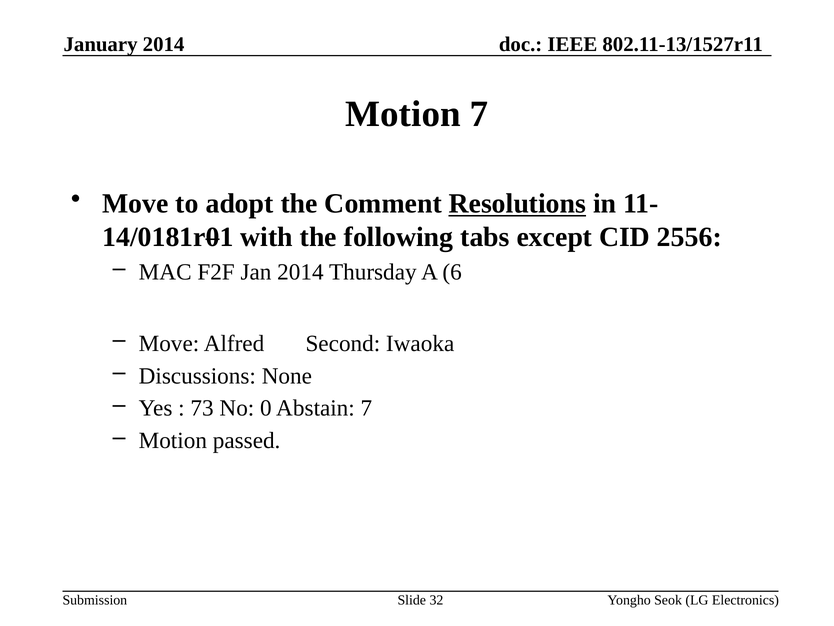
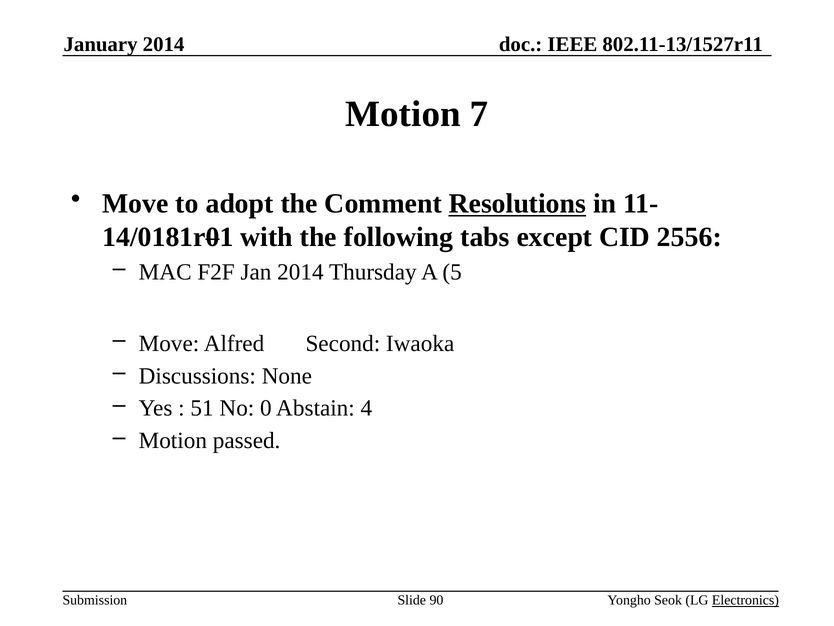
6: 6 -> 5
73: 73 -> 51
Abstain 7: 7 -> 4
32: 32 -> 90
Electronics underline: none -> present
